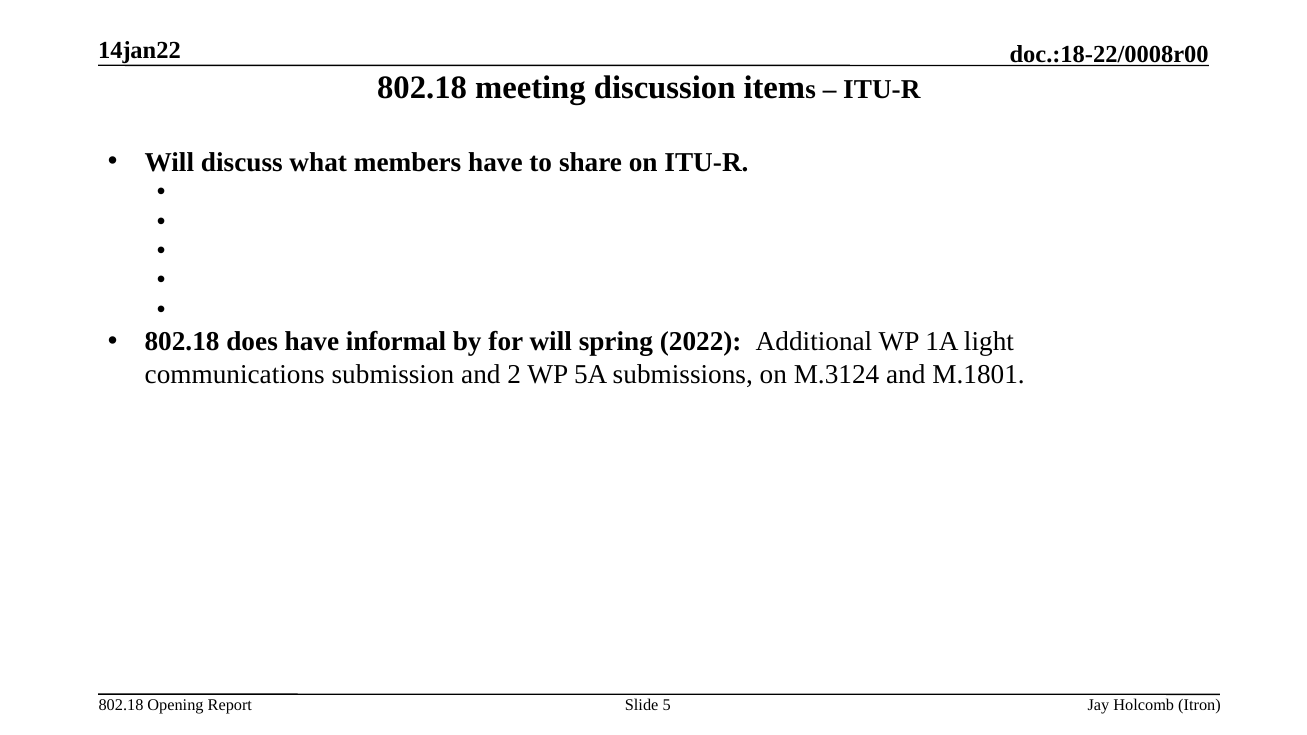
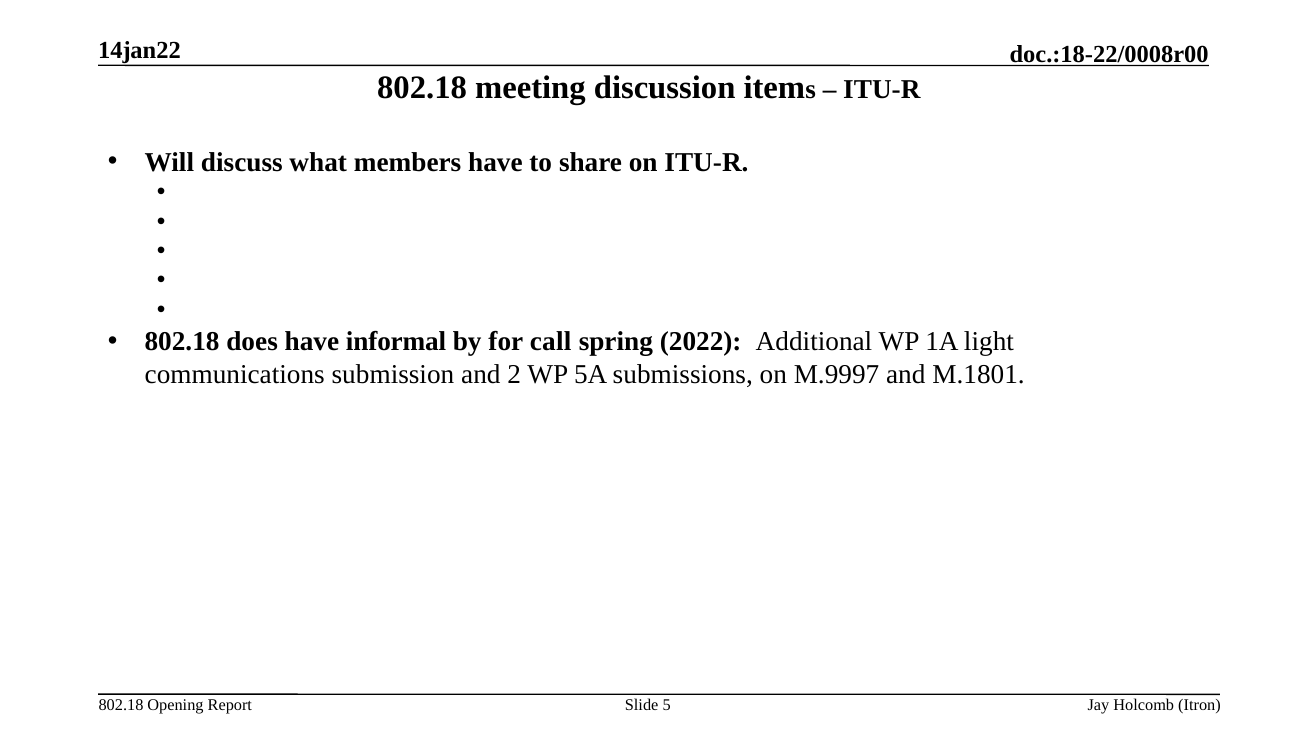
for will: will -> call
M.3124: M.3124 -> M.9997
